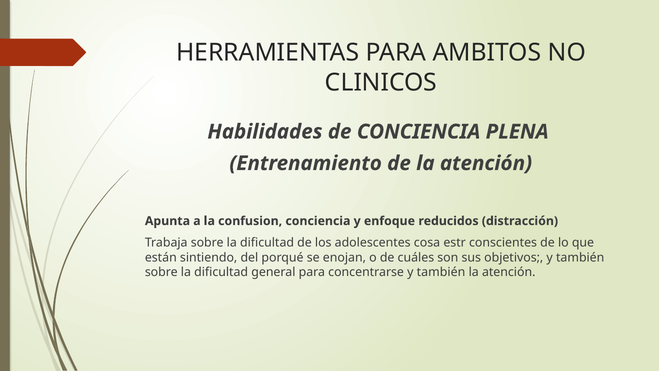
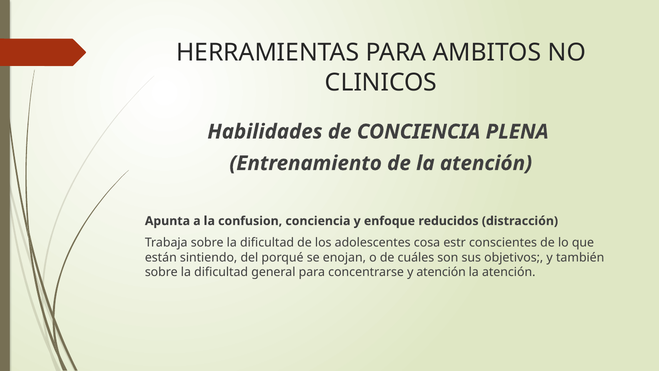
concentrarse y también: también -> atención
